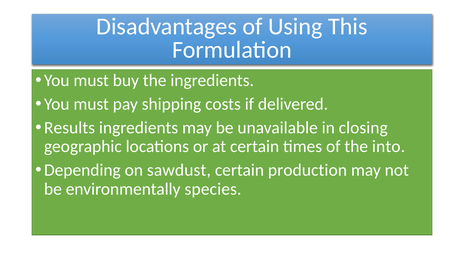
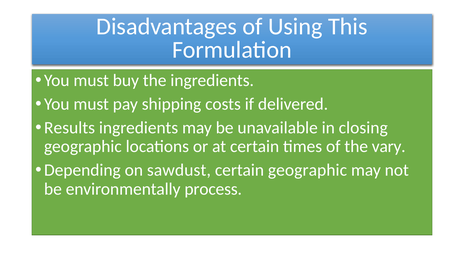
into: into -> vary
certain production: production -> geographic
species: species -> process
